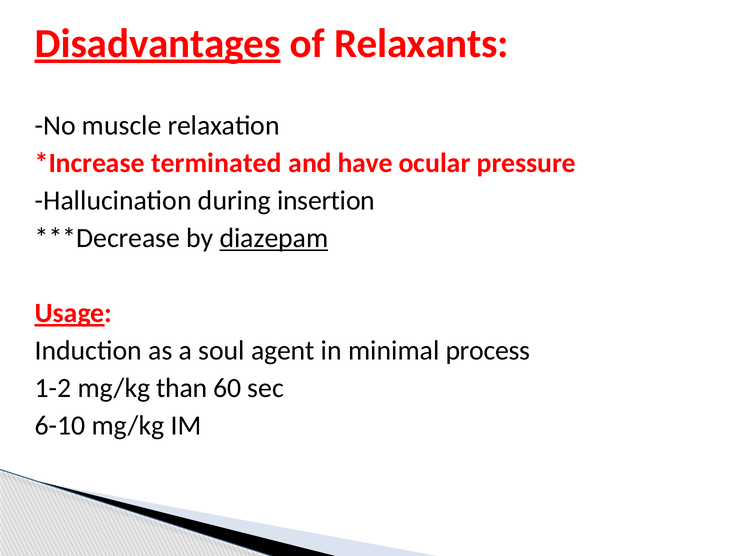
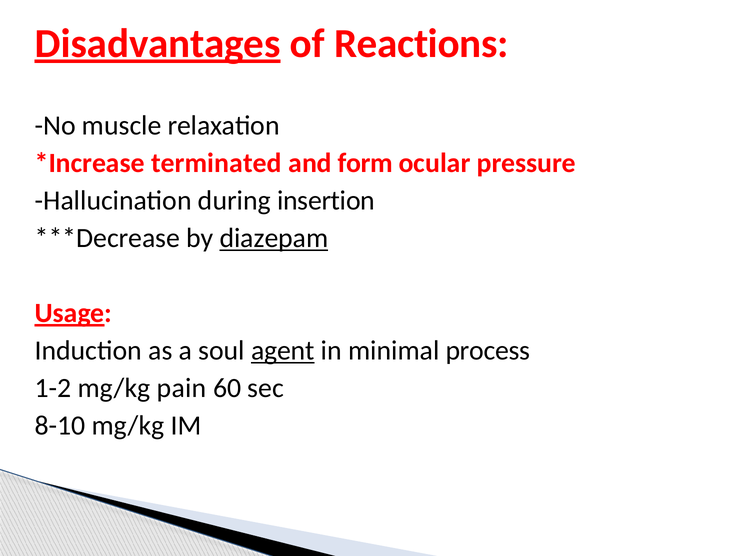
Relaxants: Relaxants -> Reactions
have: have -> form
agent underline: none -> present
than: than -> pain
6-10: 6-10 -> 8-10
